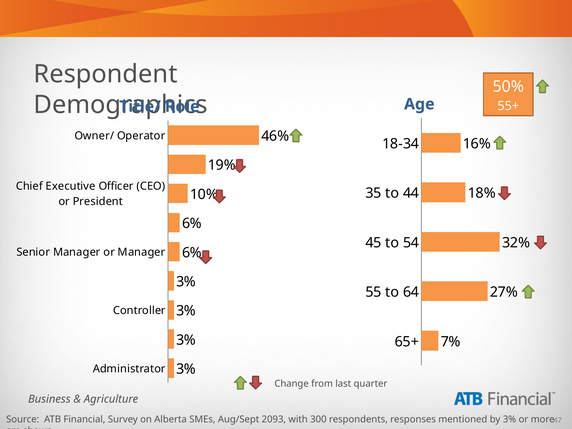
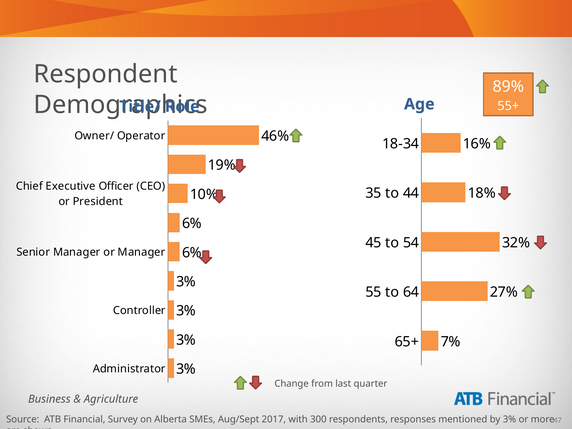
50%: 50% -> 89%
2093: 2093 -> 2017
